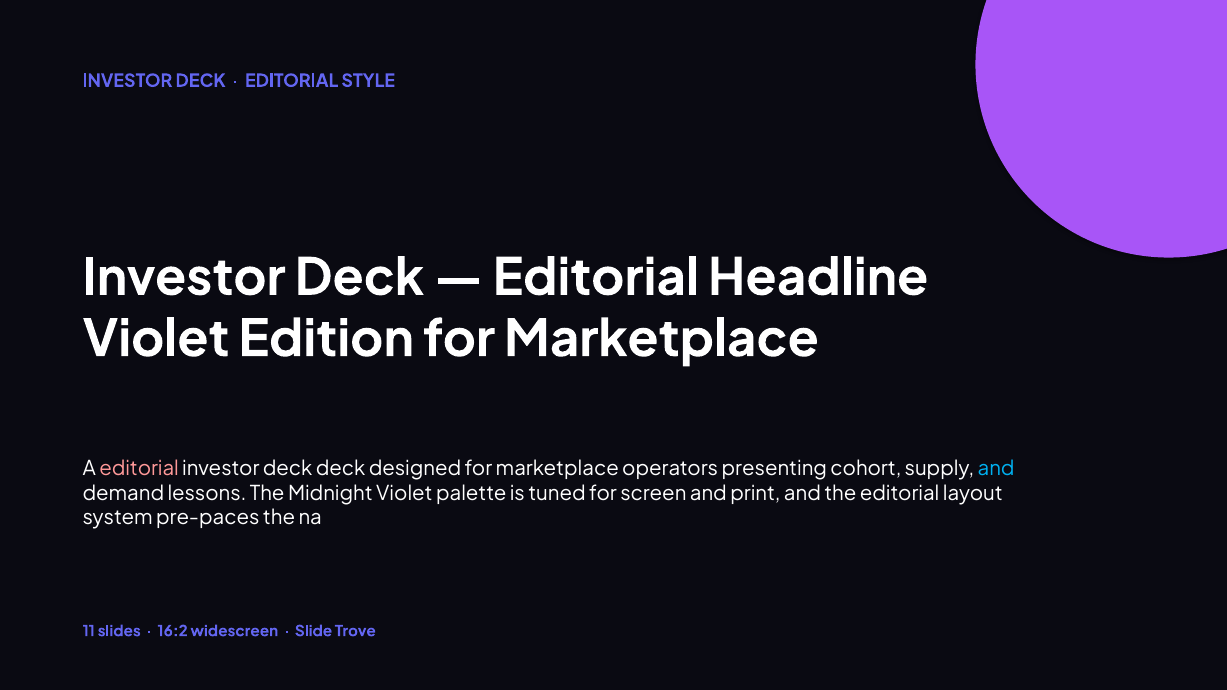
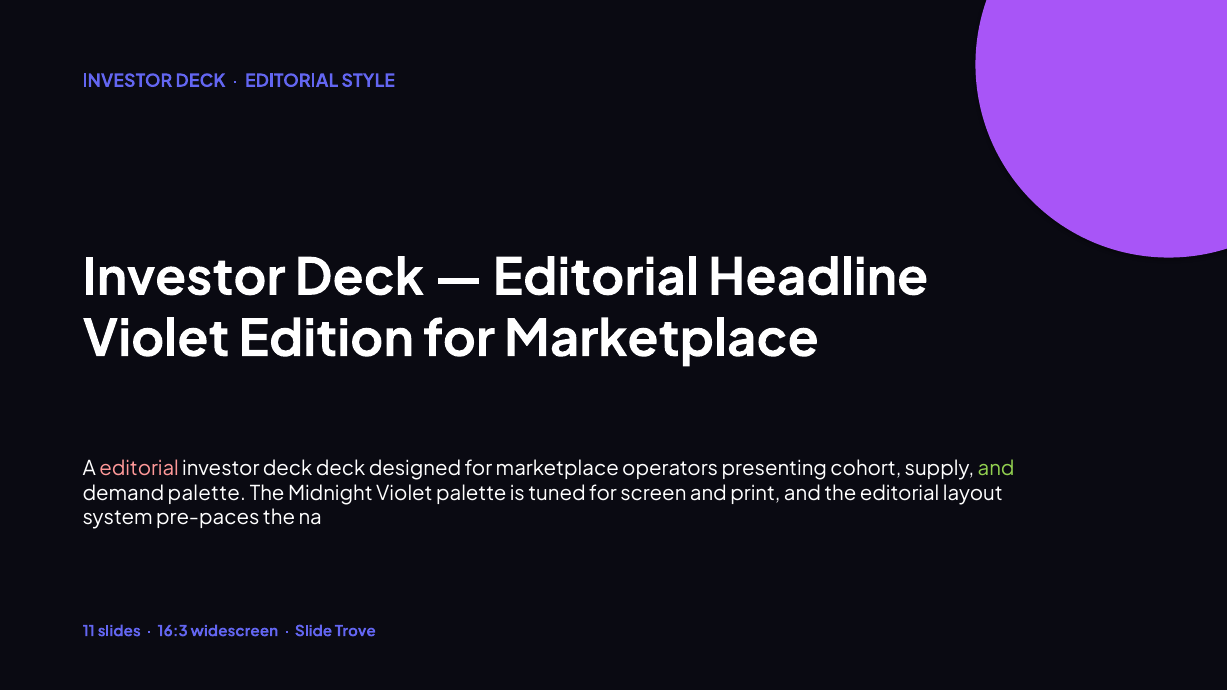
and at (996, 469) colour: light blue -> light green
demand lessons: lessons -> palette
16:2: 16:2 -> 16:3
